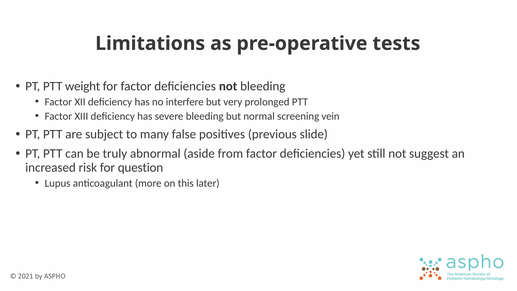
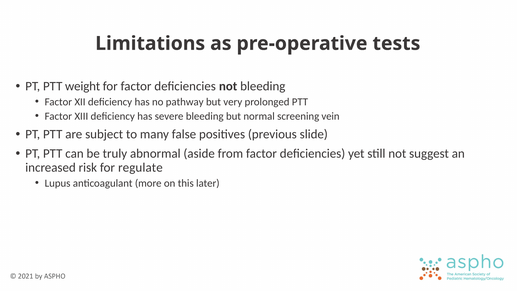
interfere: interfere -> pathway
question: question -> regulate
